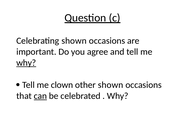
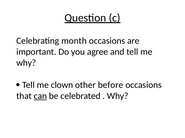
Celebrating shown: shown -> month
why at (26, 63) underline: present -> none
other shown: shown -> before
